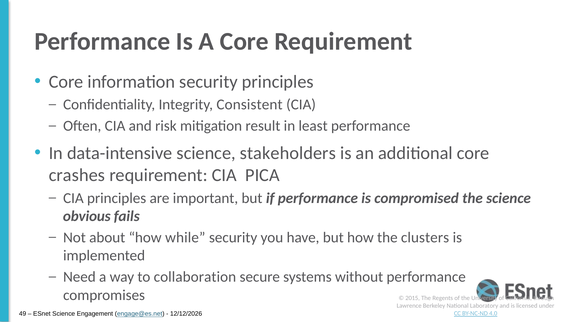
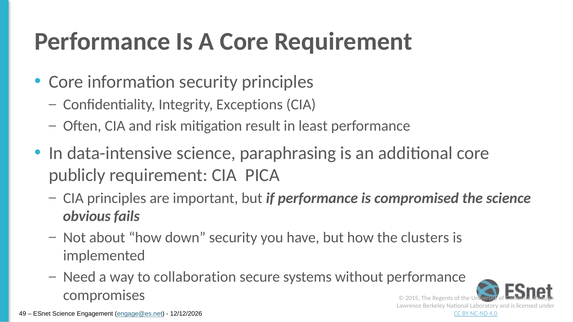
Consistent: Consistent -> Exceptions
stakeholders: stakeholders -> paraphrasing
crashes: crashes -> publicly
while: while -> down
